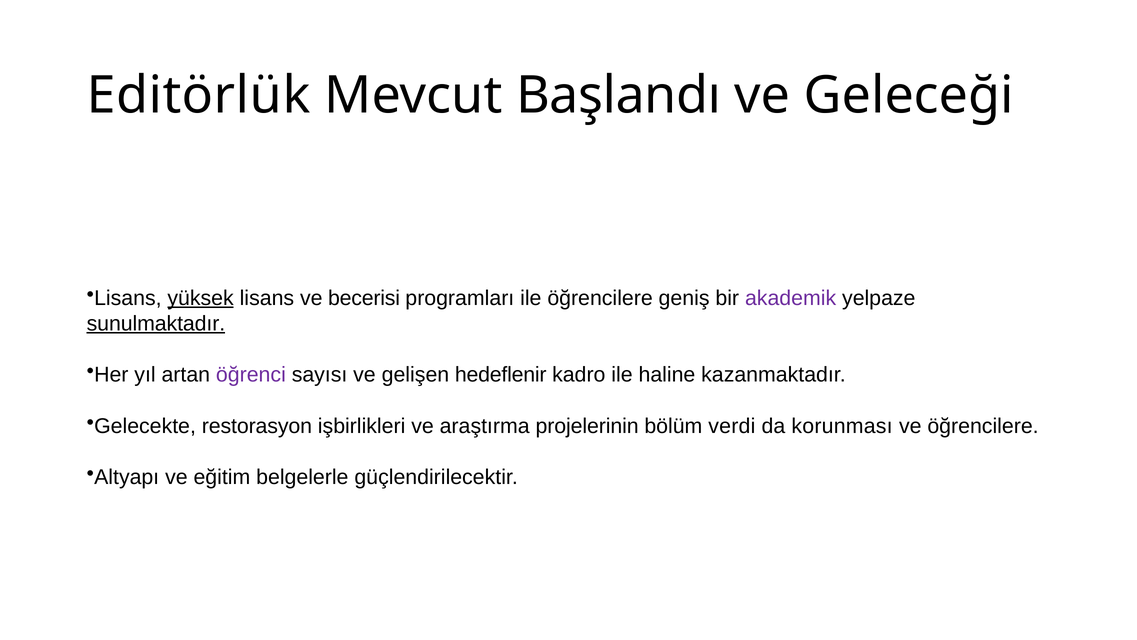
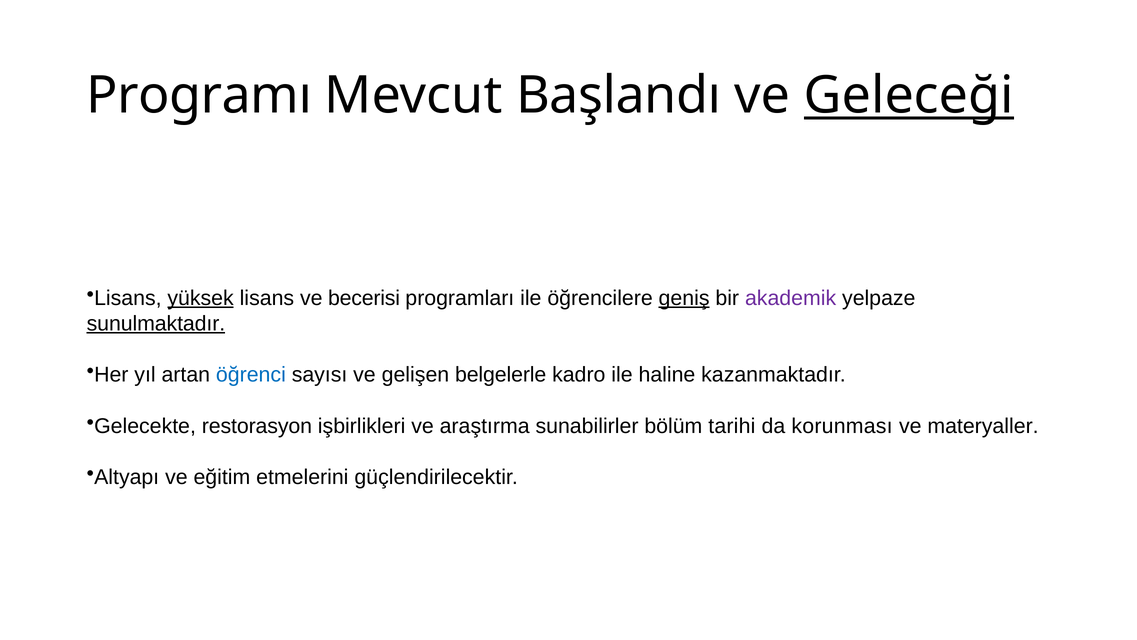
Editörlük: Editörlük -> Programı
Geleceği underline: none -> present
geniş underline: none -> present
öğrenci colour: purple -> blue
hedeflenir: hedeflenir -> belgelerle
projelerinin: projelerinin -> sunabilirler
verdi: verdi -> tarihi
ve öğrencilere: öğrencilere -> materyaller
belgelerle: belgelerle -> etmelerini
